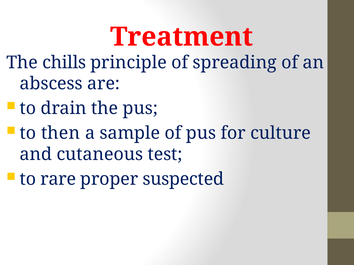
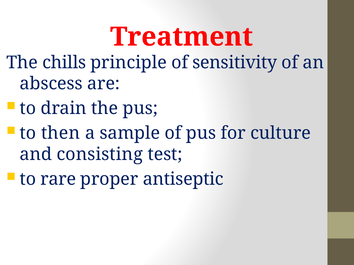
spreading: spreading -> sensitivity
cutaneous: cutaneous -> consisting
suspected: suspected -> antiseptic
